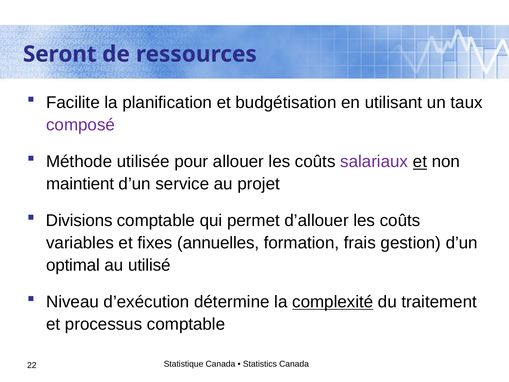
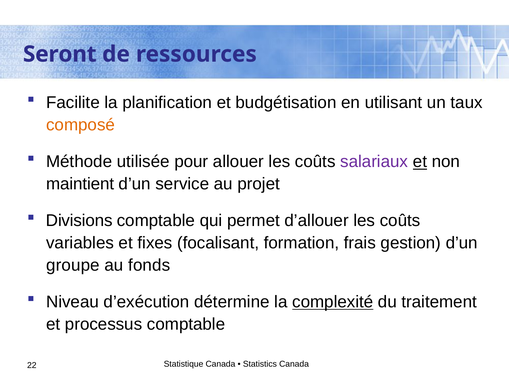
composé colour: purple -> orange
annuelles: annuelles -> focalisant
optimal: optimal -> groupe
utilisé: utilisé -> fonds
